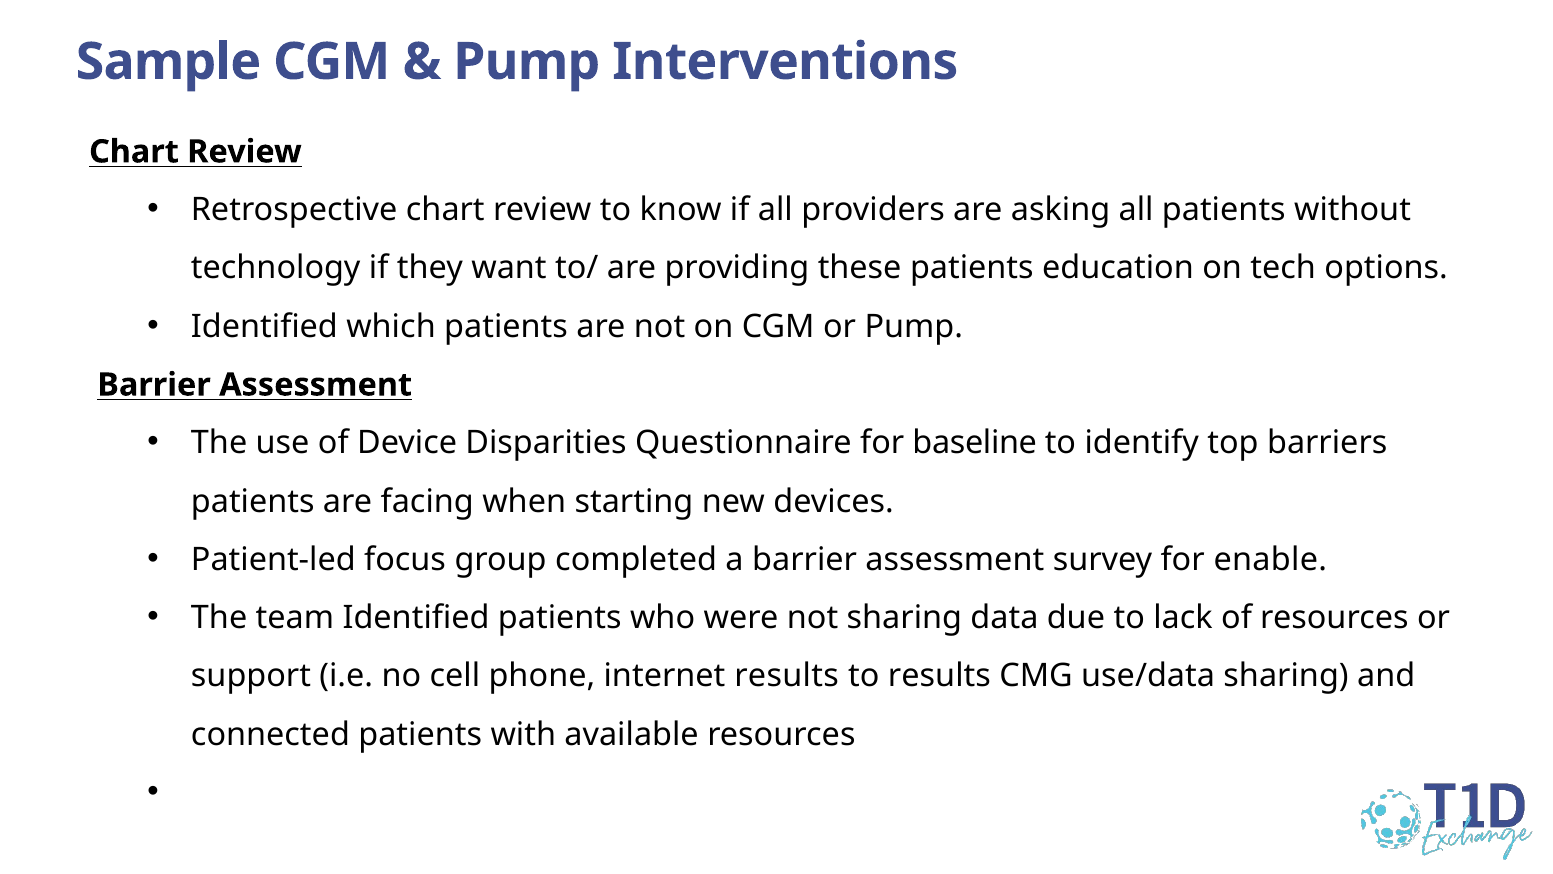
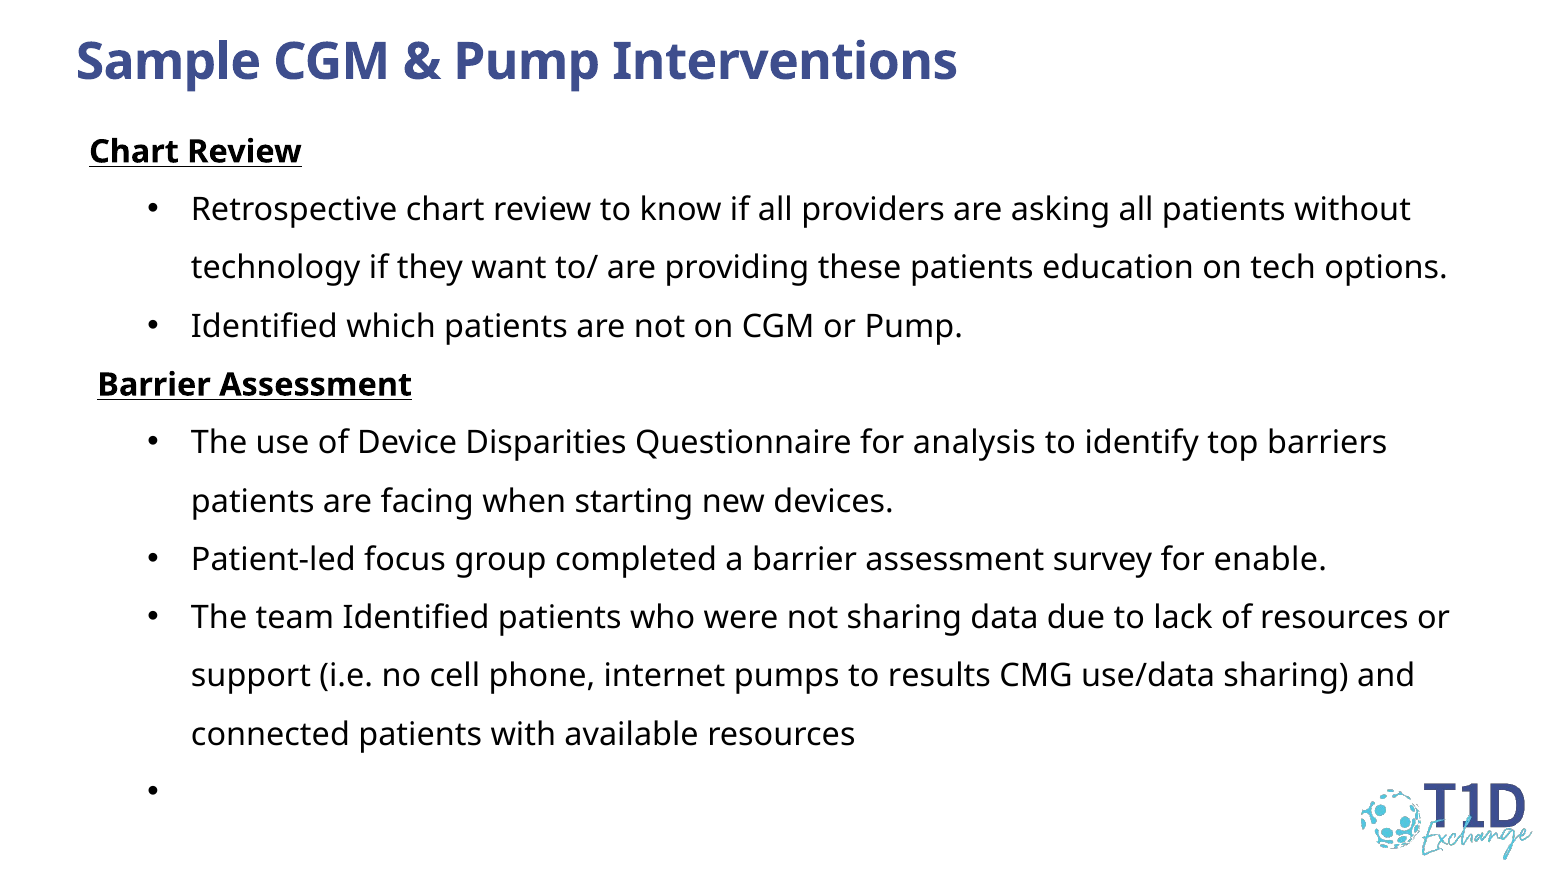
baseline: baseline -> analysis
internet results: results -> pumps
